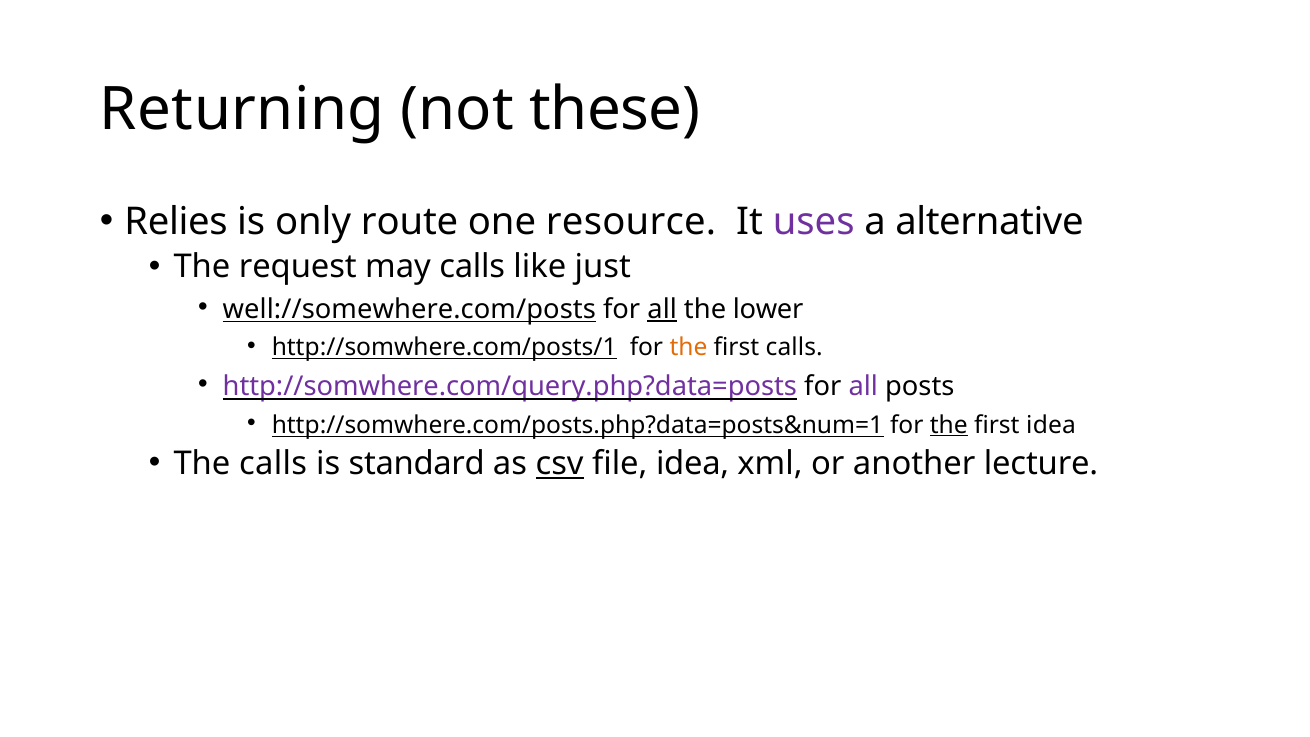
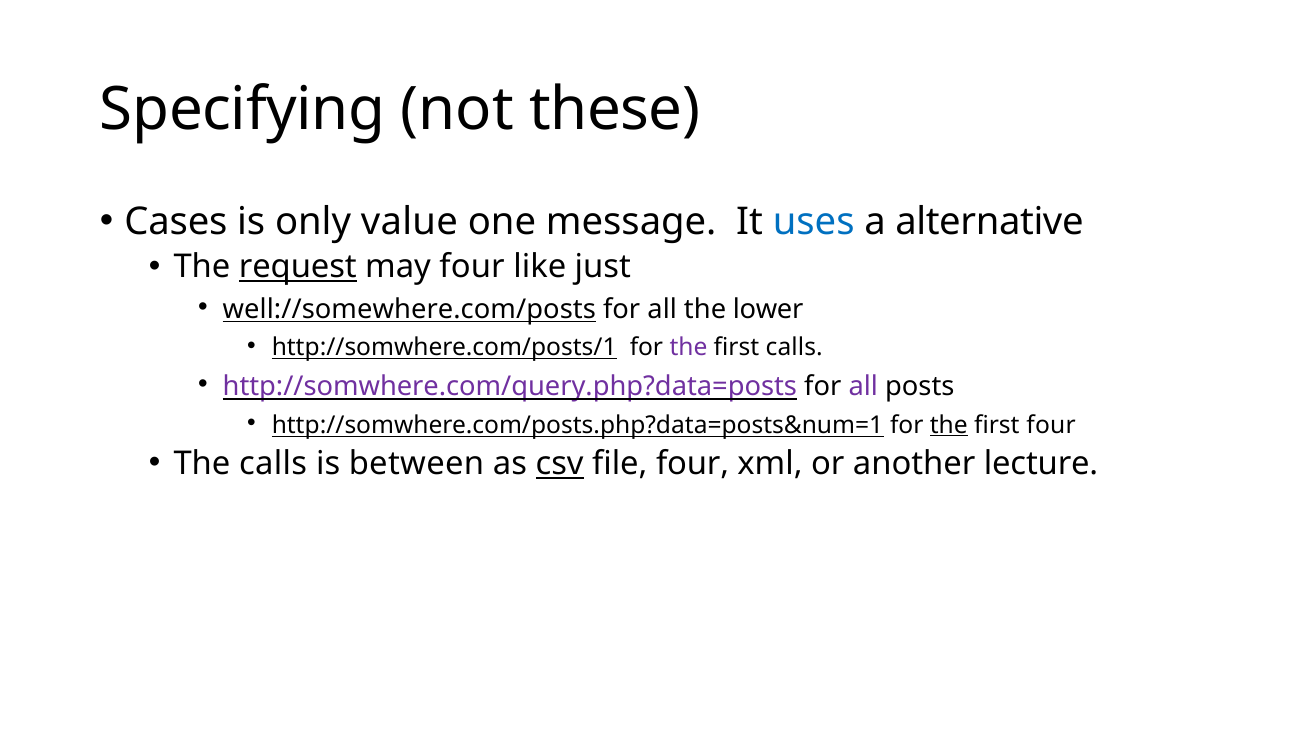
Returning: Returning -> Specifying
Relies: Relies -> Cases
route: route -> value
resource: resource -> message
uses colour: purple -> blue
request underline: none -> present
may calls: calls -> four
all at (662, 309) underline: present -> none
the at (688, 348) colour: orange -> purple
first idea: idea -> four
standard: standard -> between
file idea: idea -> four
